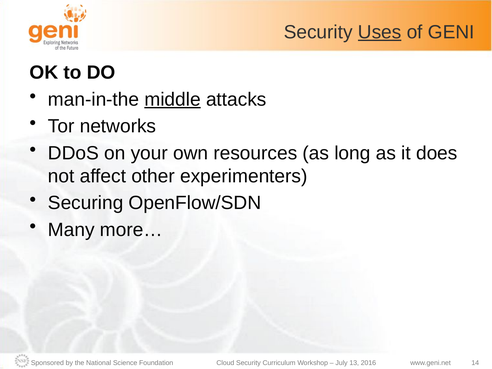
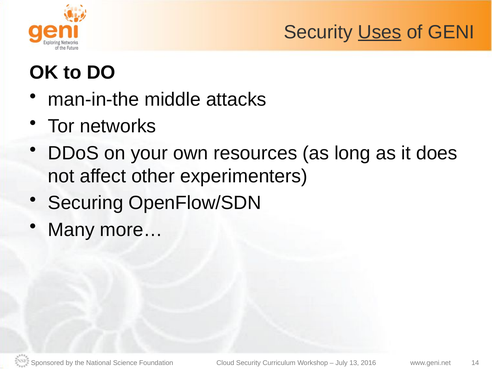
middle underline: present -> none
